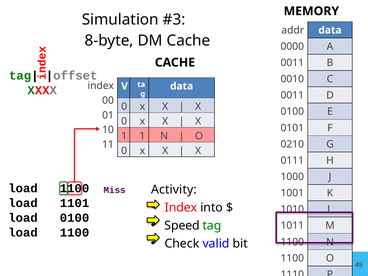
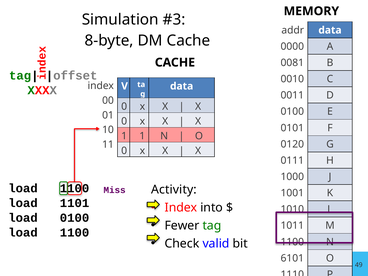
0011 at (292, 63): 0011 -> 0081
0210: 0210 -> 0120
Speed: Speed -> Fewer
1100 at (292, 258): 1100 -> 6101
